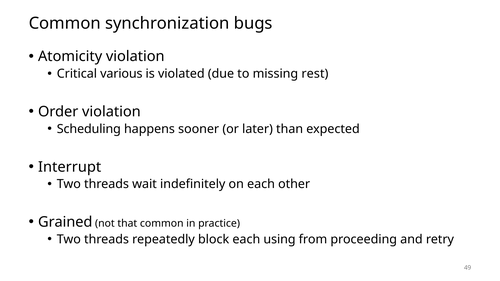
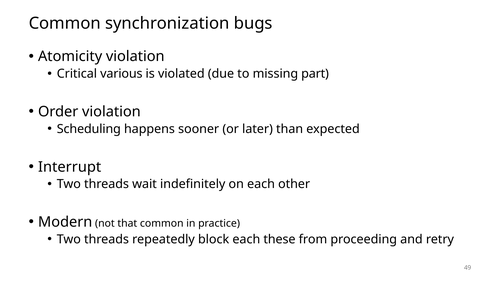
rest: rest -> part
Grained: Grained -> Modern
using: using -> these
